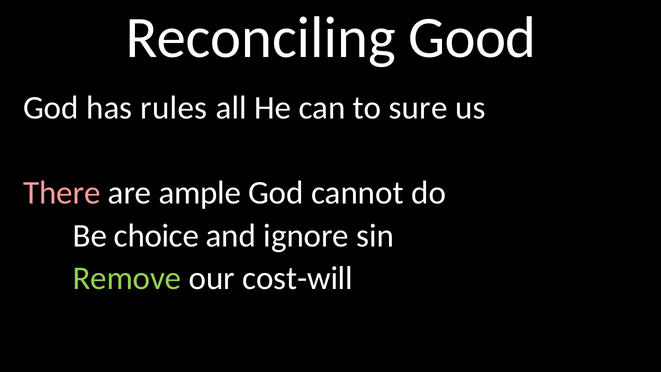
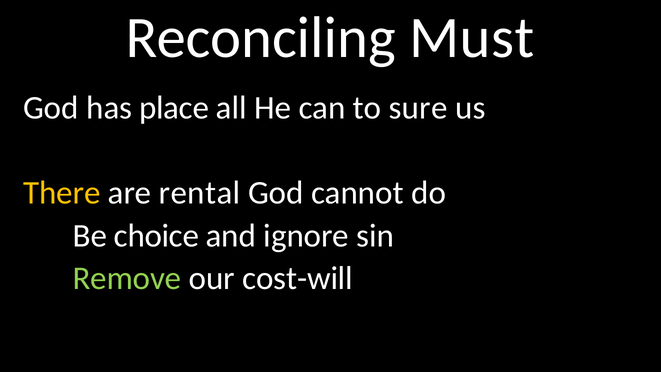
Good: Good -> Must
rules: rules -> place
There colour: pink -> yellow
ample: ample -> rental
